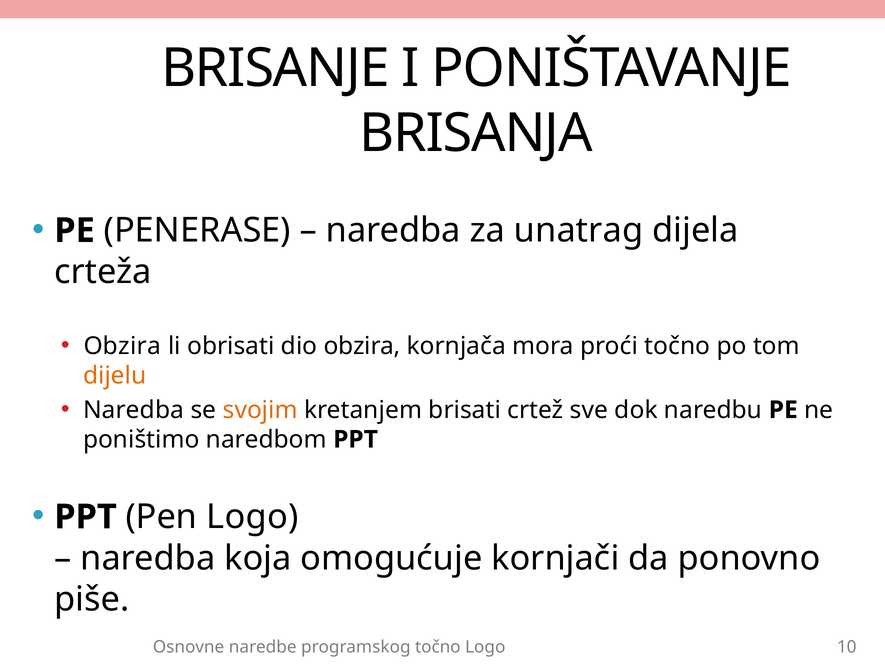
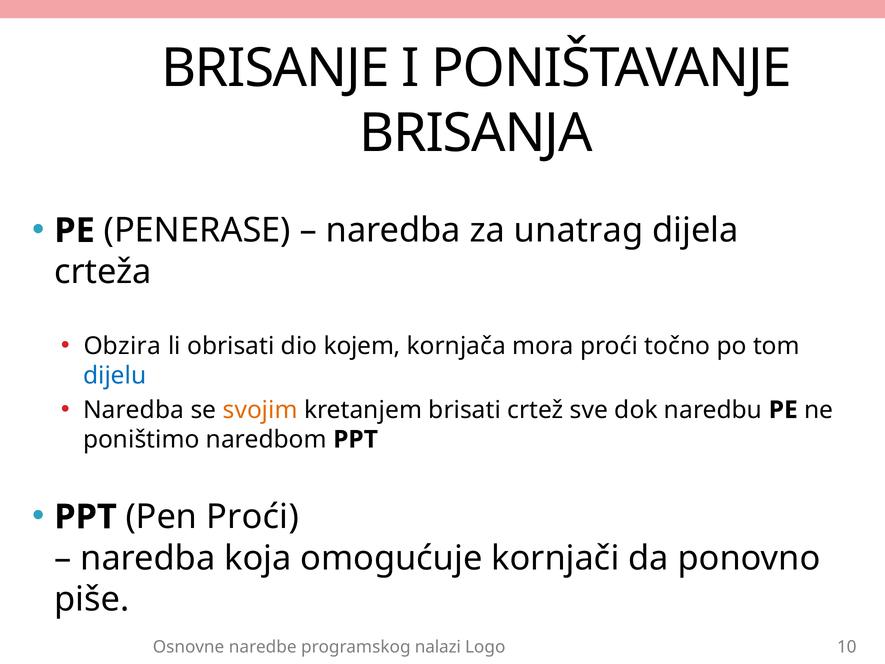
dio obzira: obzira -> kojem
dijelu colour: orange -> blue
Pen Logo: Logo -> Proći
programskog točno: točno -> nalazi
